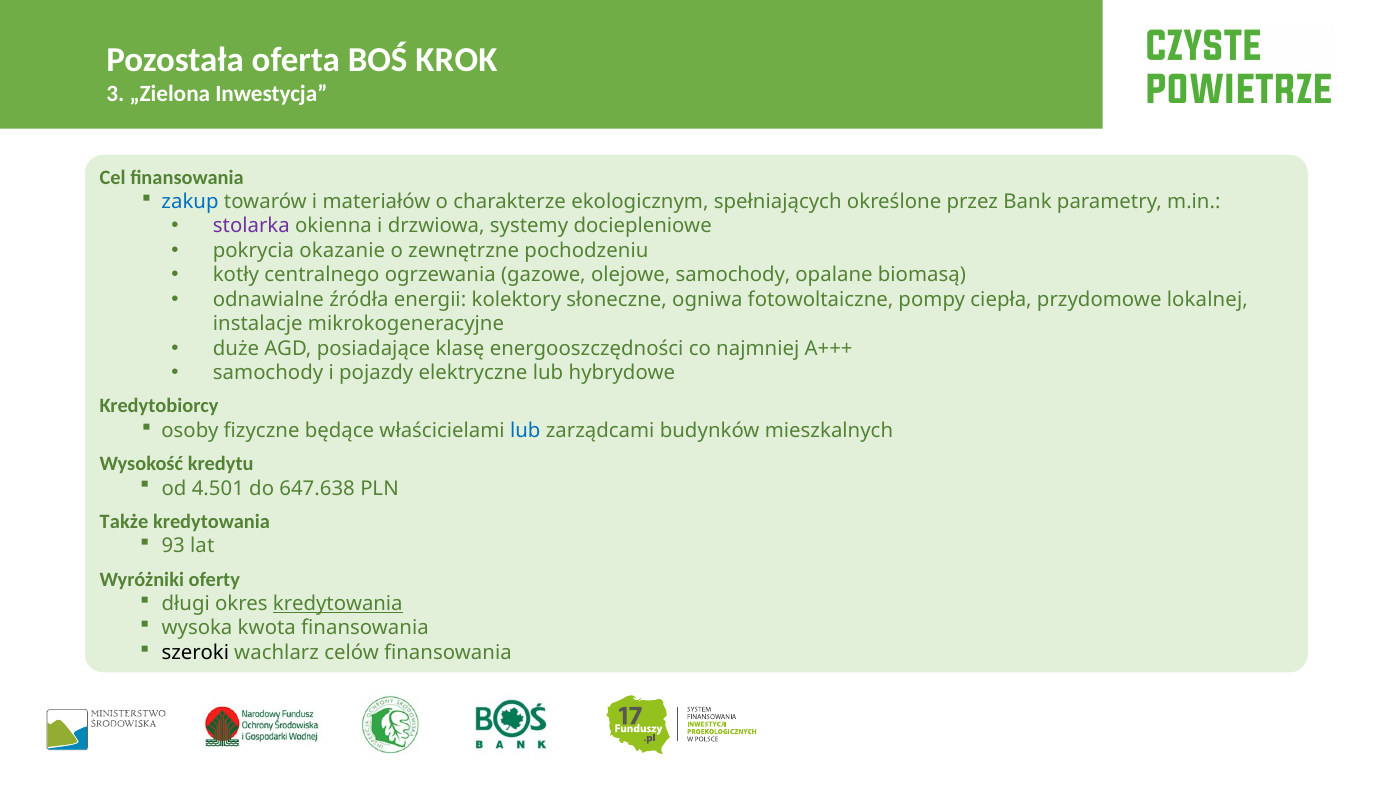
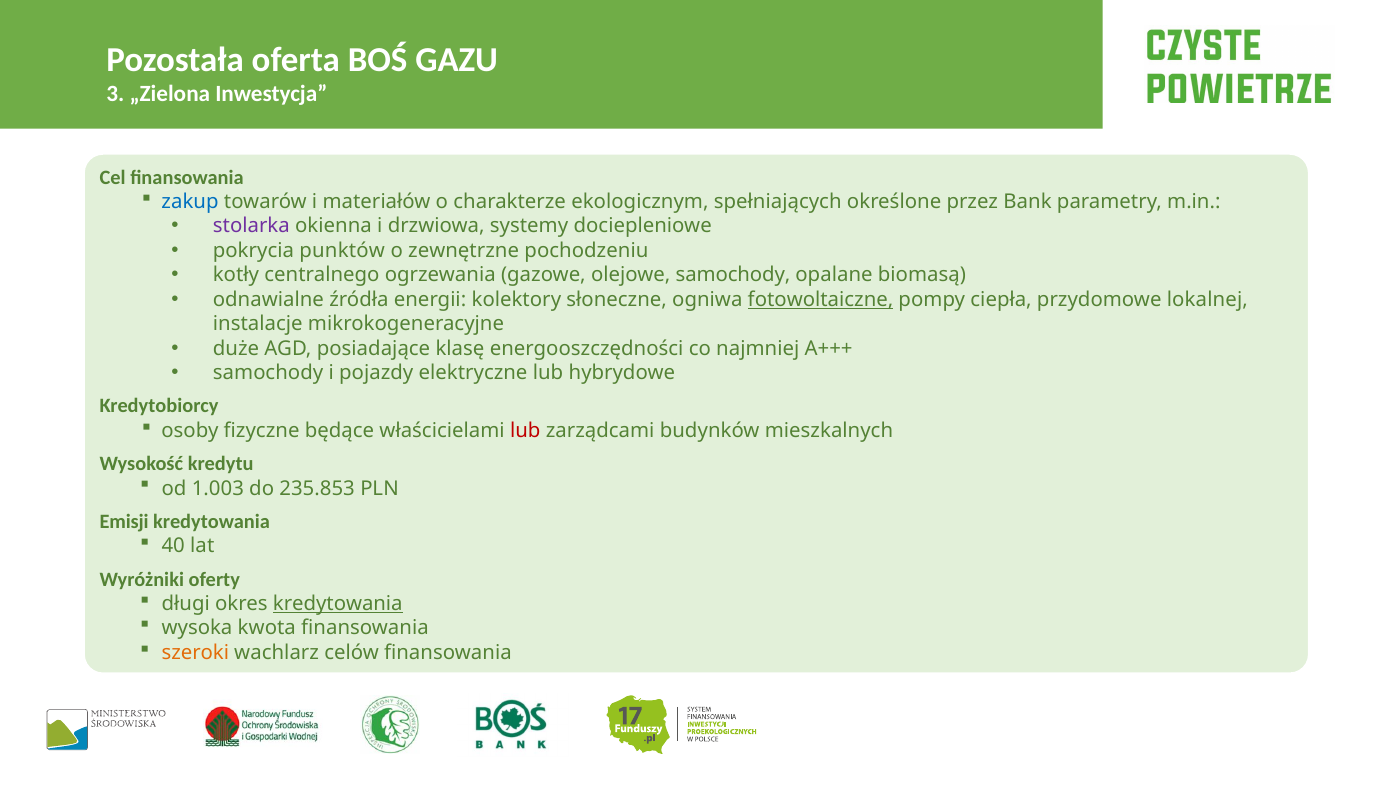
KROK: KROK -> GAZU
okazanie: okazanie -> punktów
fotowoltaiczne underline: none -> present
lub at (525, 431) colour: blue -> red
4.501: 4.501 -> 1.003
647.638: 647.638 -> 235.853
Także: Także -> Emisji
93: 93 -> 40
szeroki colour: black -> orange
